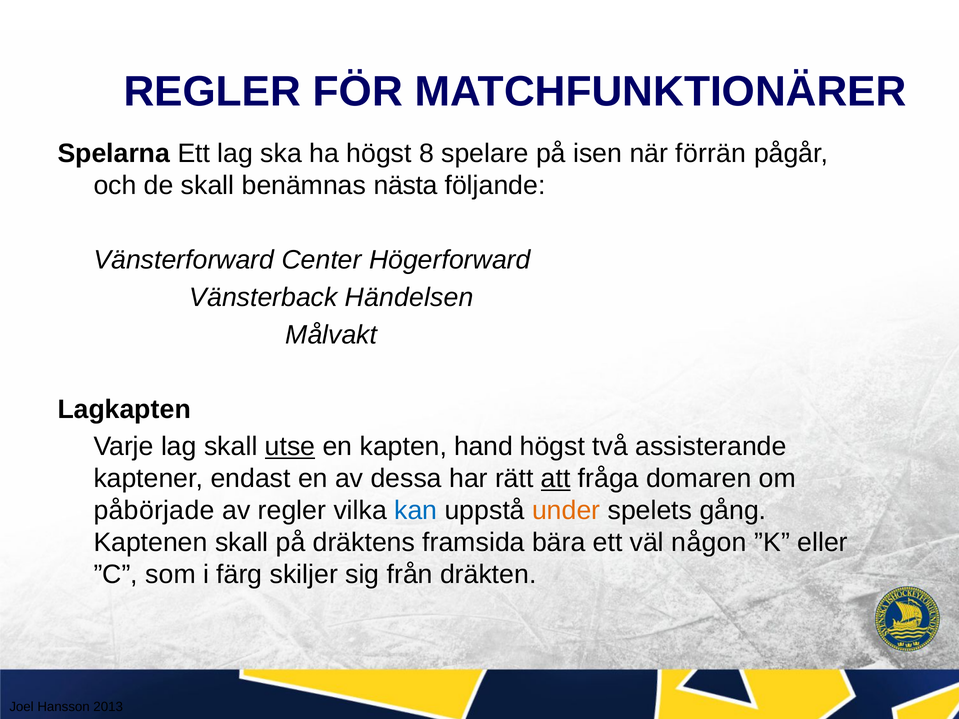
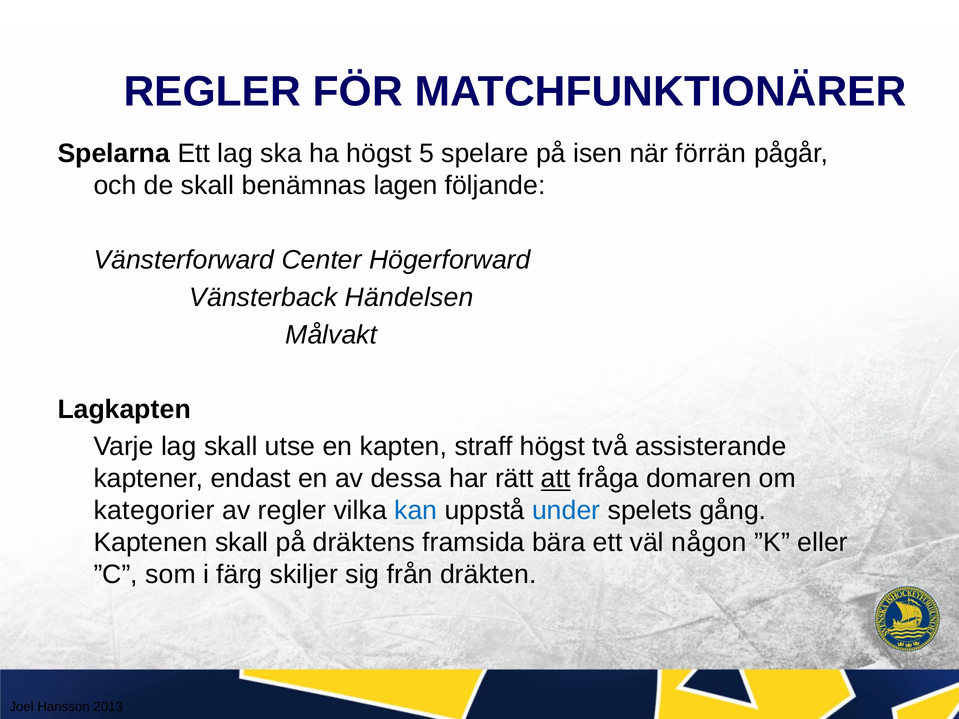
8: 8 -> 5
nästa: nästa -> lagen
utse underline: present -> none
hand: hand -> straff
påbörjade: påbörjade -> kategorier
under colour: orange -> blue
